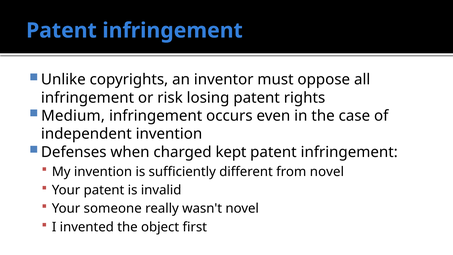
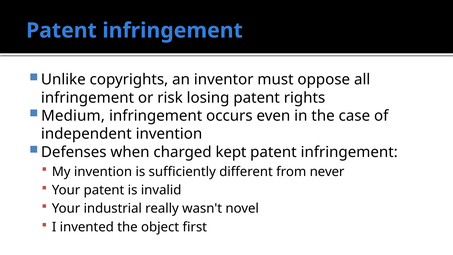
from novel: novel -> never
someone: someone -> industrial
